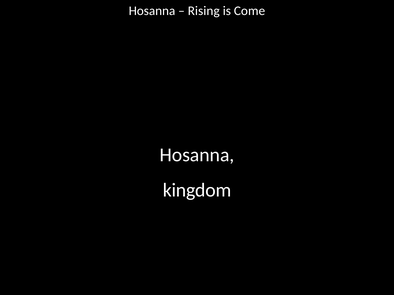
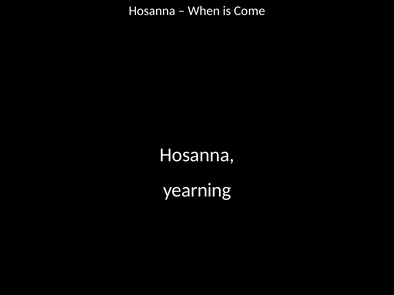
Rising: Rising -> When
kingdom: kingdom -> yearning
